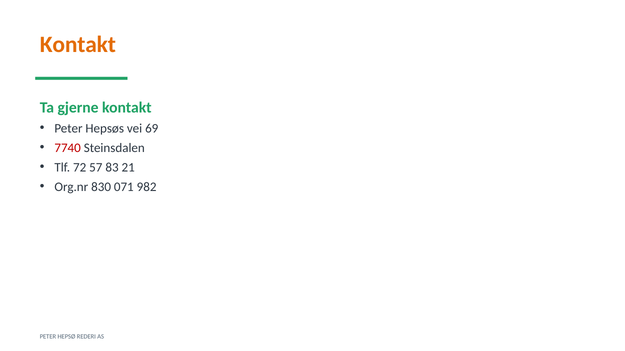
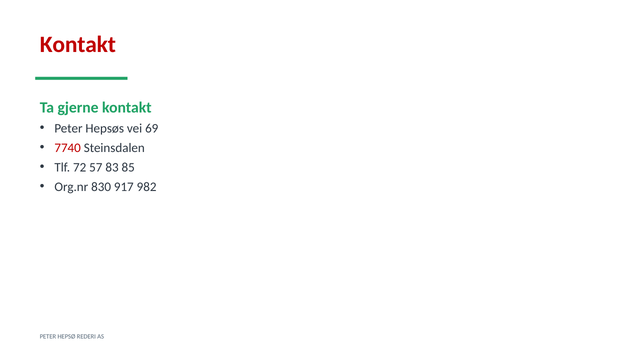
Kontakt at (78, 45) colour: orange -> red
21: 21 -> 85
071: 071 -> 917
